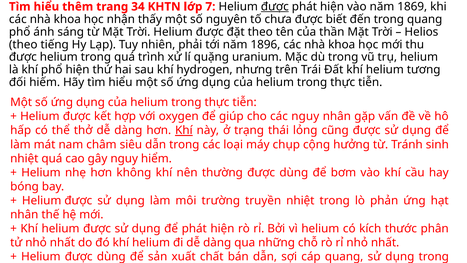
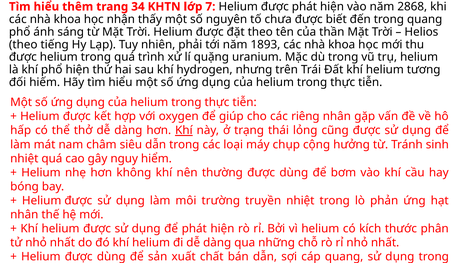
được at (275, 7) underline: present -> none
1869: 1869 -> 2868
1896: 1896 -> 1893
các nguy: nguy -> riêng
